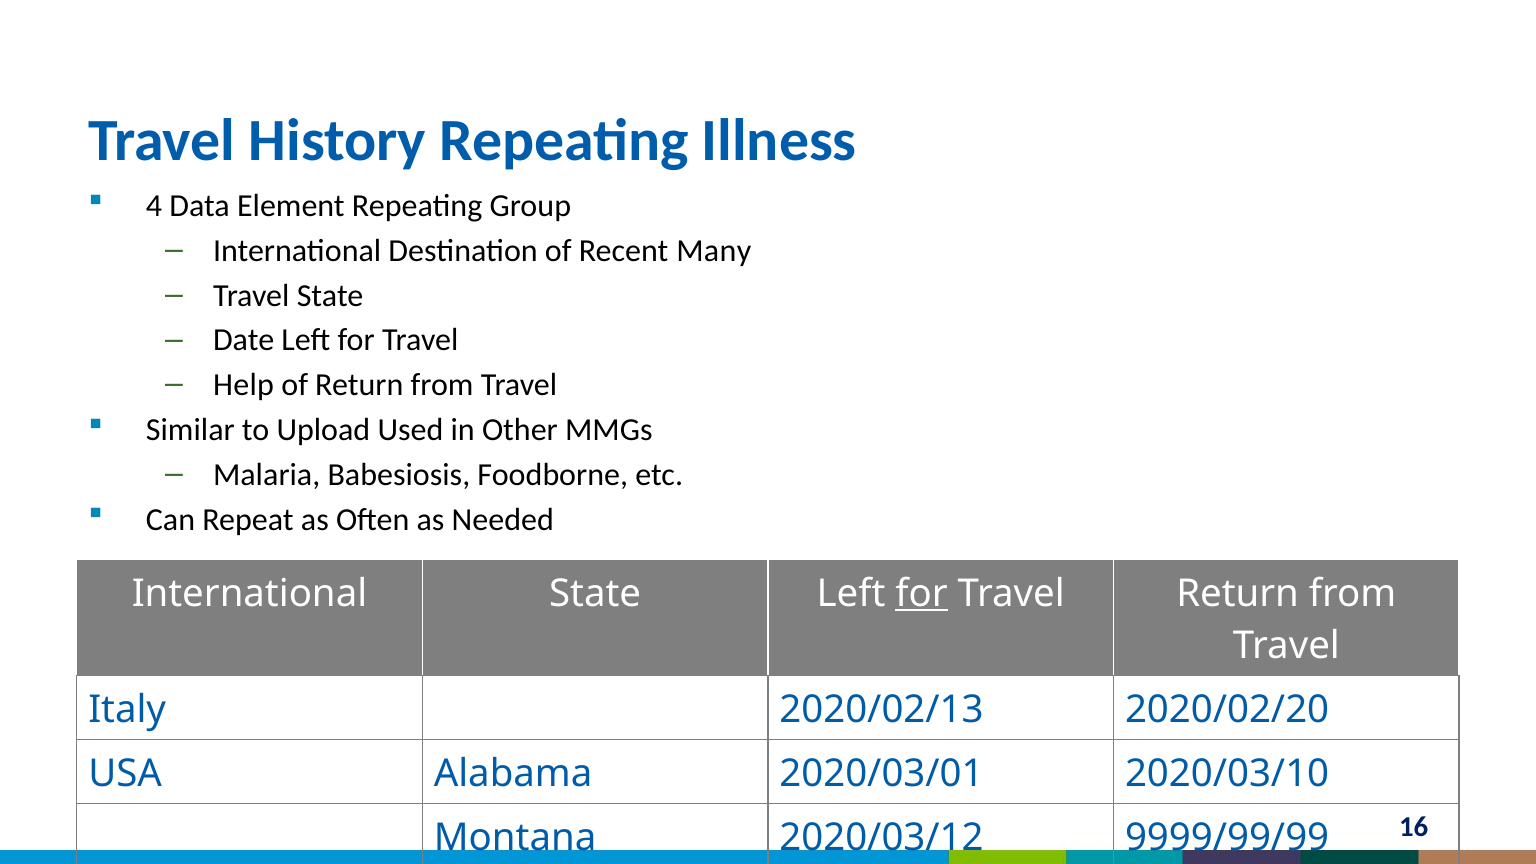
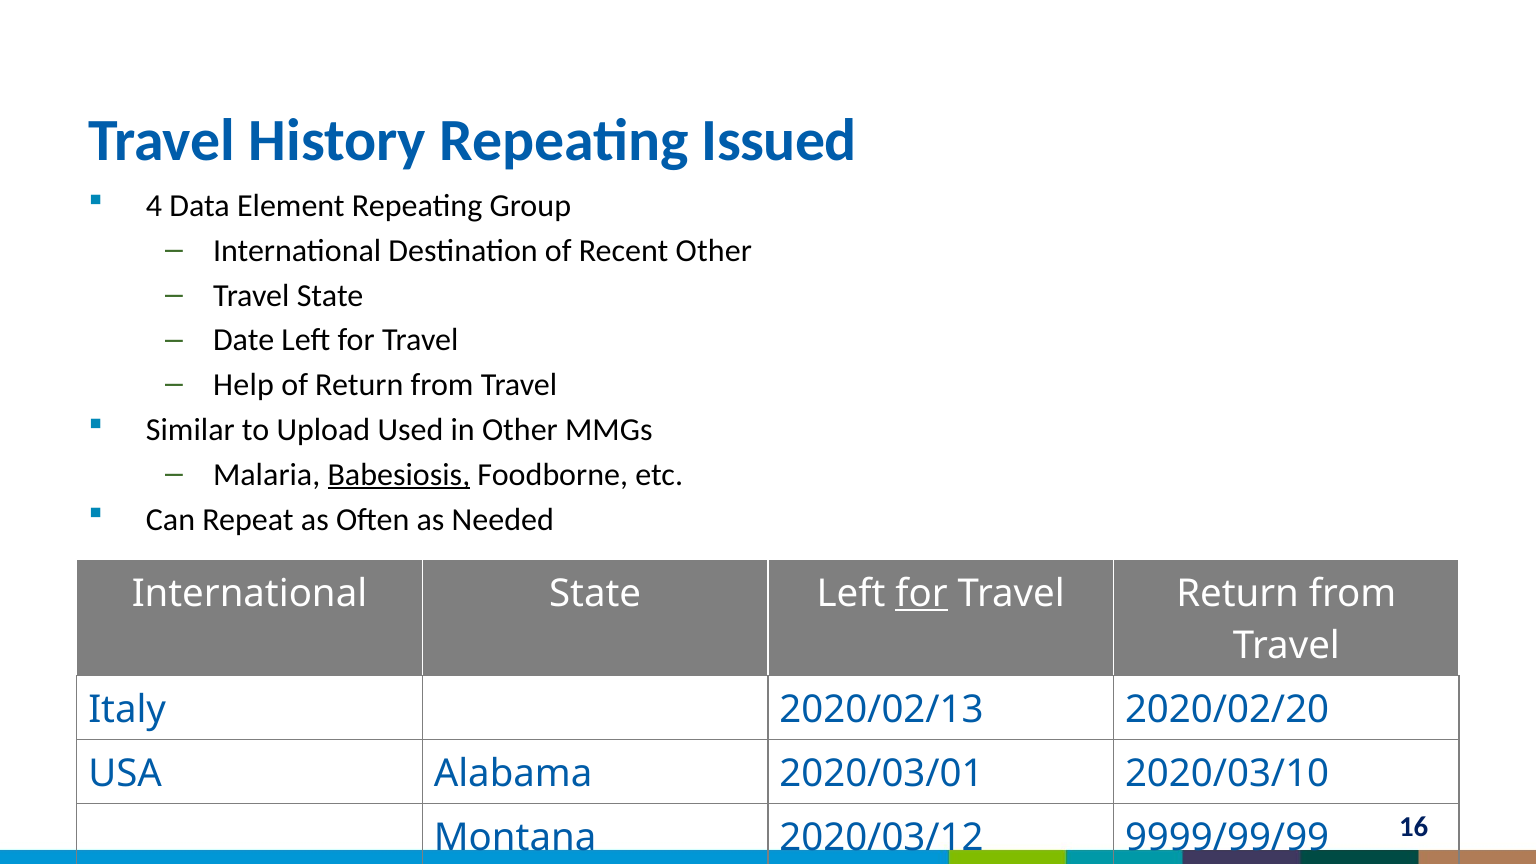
Illness: Illness -> Issued
Recent Many: Many -> Other
Babesiosis underline: none -> present
